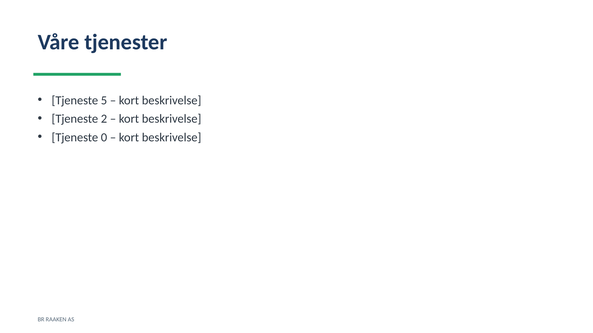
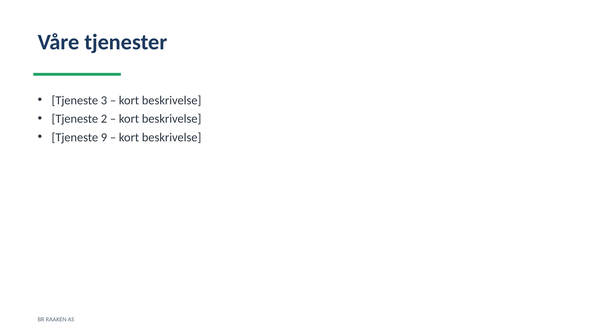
5: 5 -> 3
0: 0 -> 9
